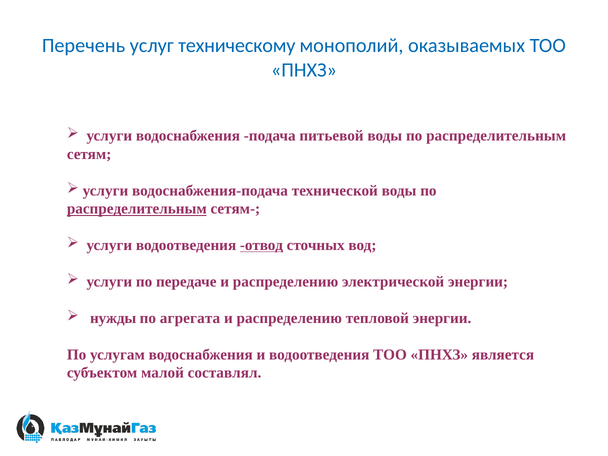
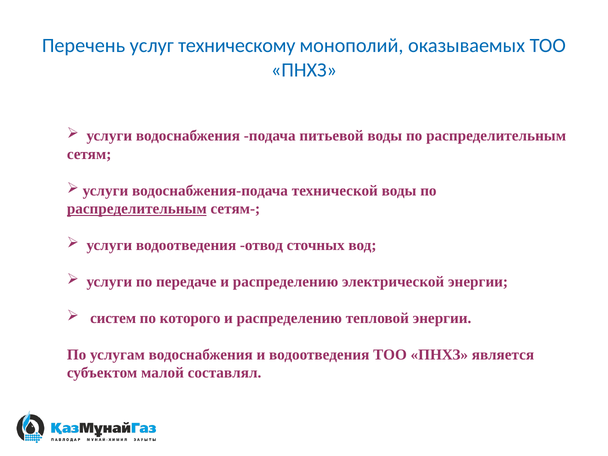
отвод underline: present -> none
нужды: нужды -> систем
агрегата: агрегата -> которого
